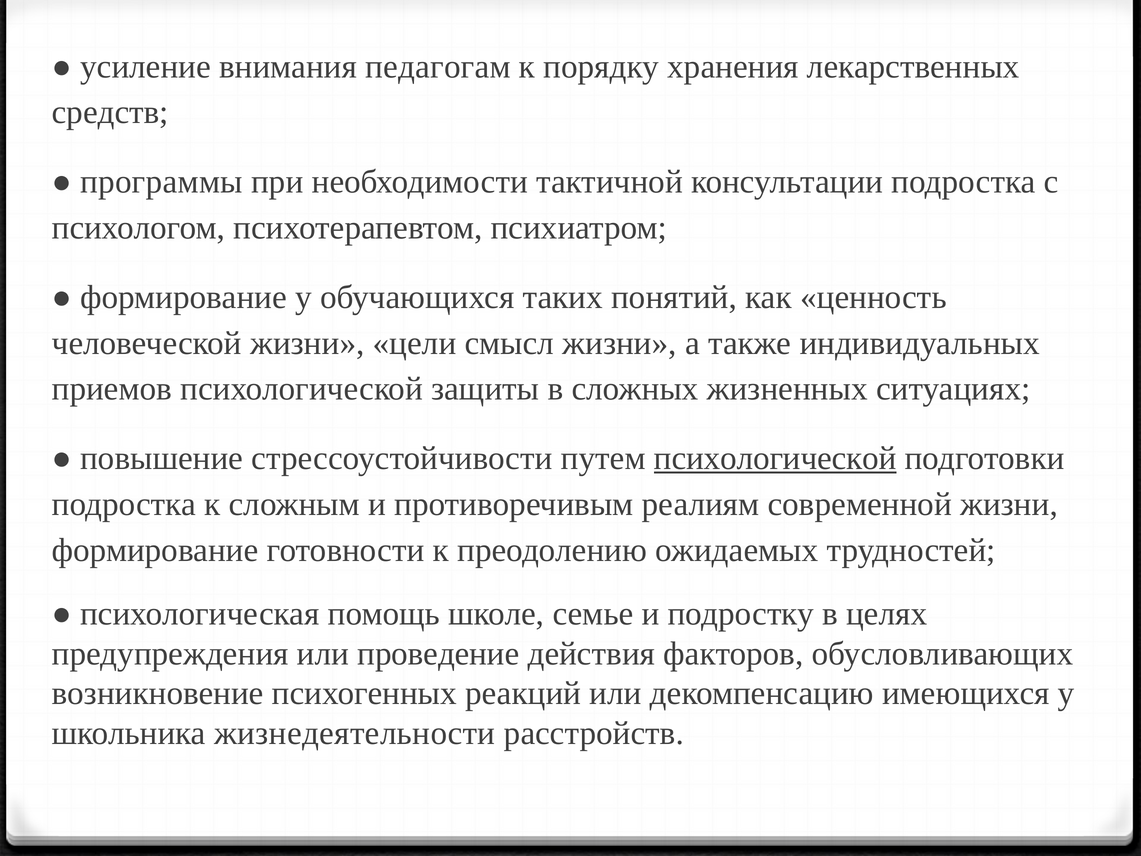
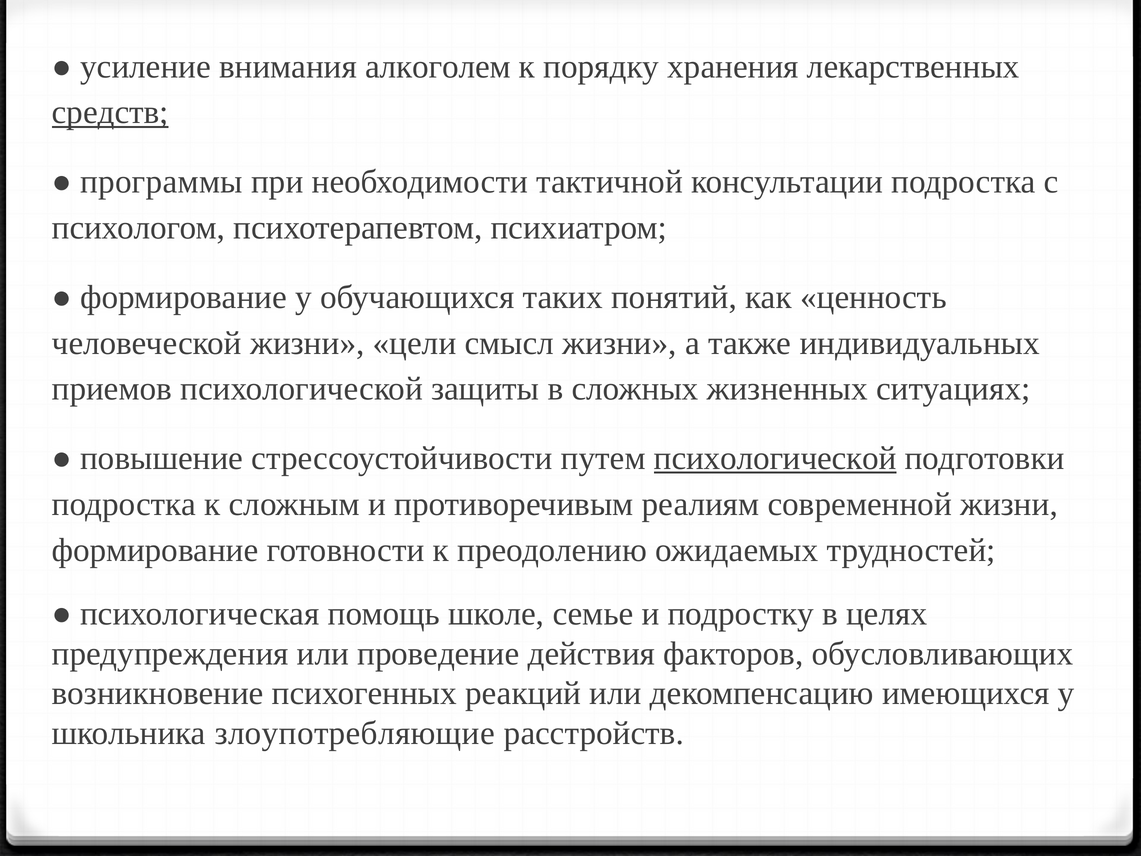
педагогам: педагогам -> алкоголем
средств underline: none -> present
жизнедеятельности: жизнедеятельности -> злоупотребляющие
